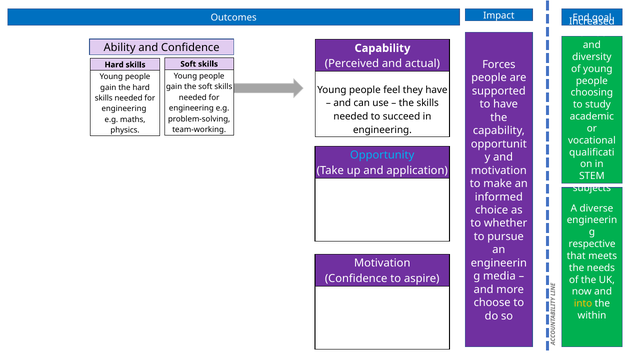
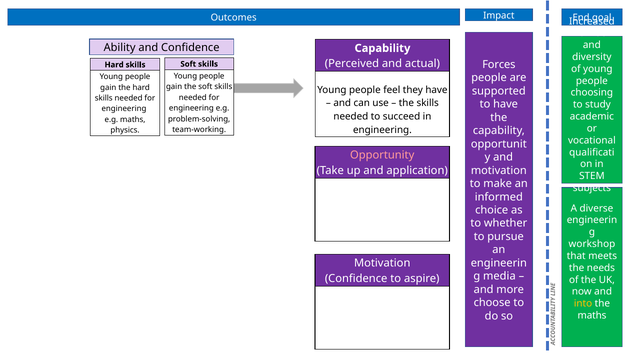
Opportunity colour: light blue -> pink
respective: respective -> workshop
within at (592, 316): within -> maths
